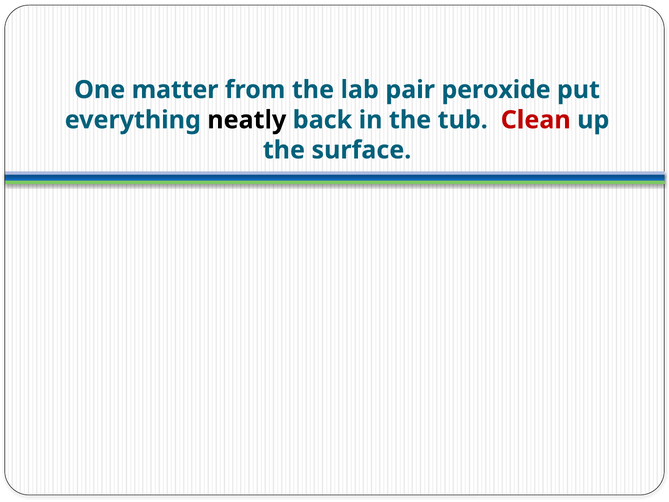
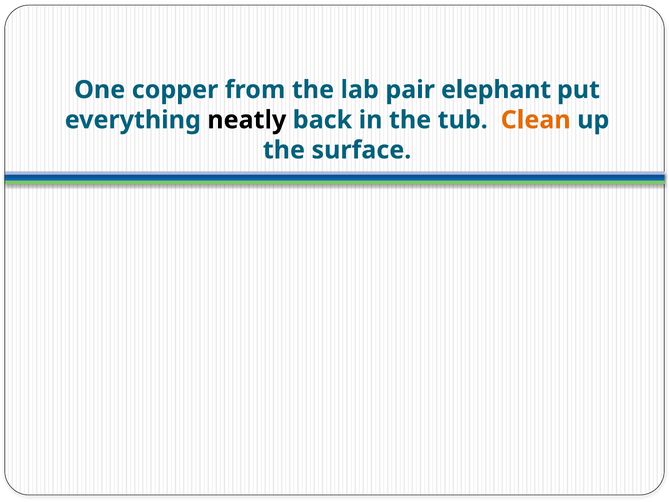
matter: matter -> copper
peroxide: peroxide -> elephant
Clean colour: red -> orange
